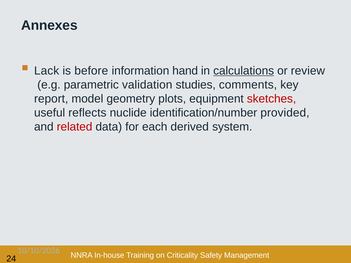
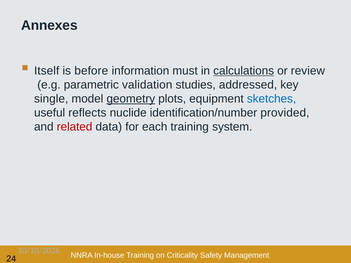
Lack: Lack -> Itself
hand: hand -> must
comments: comments -> addressed
report: report -> single
geometry underline: none -> present
sketches colour: red -> blue
each derived: derived -> training
